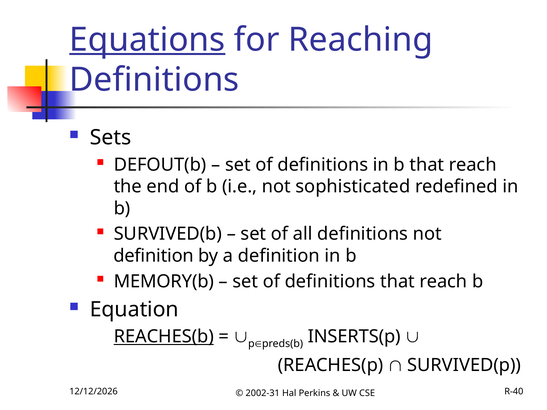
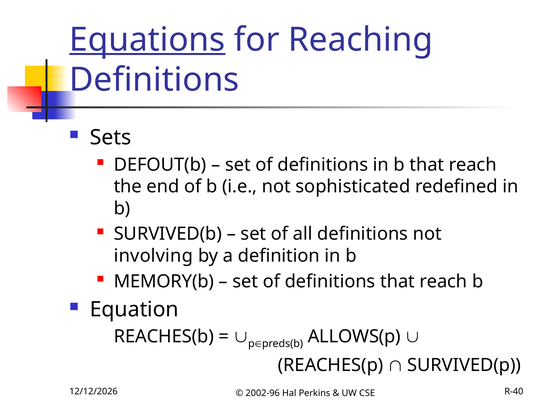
definition at (154, 256): definition -> involving
REACHES(b underline: present -> none
INSERTS(p: INSERTS(p -> ALLOWS(p
2002-31: 2002-31 -> 2002-96
